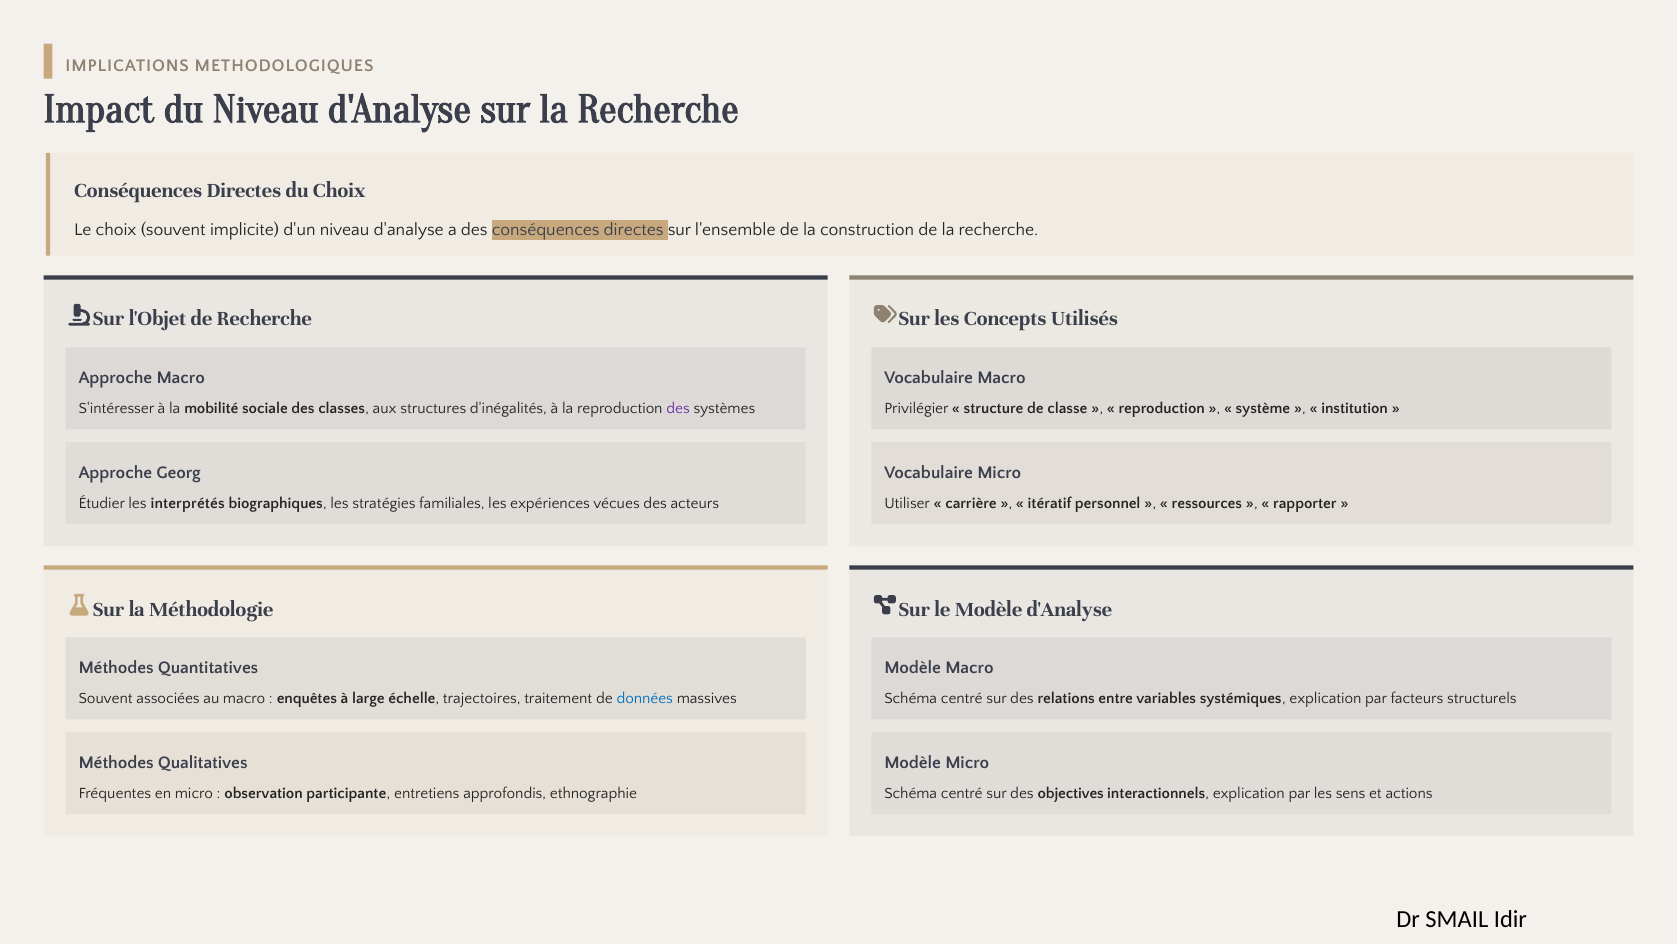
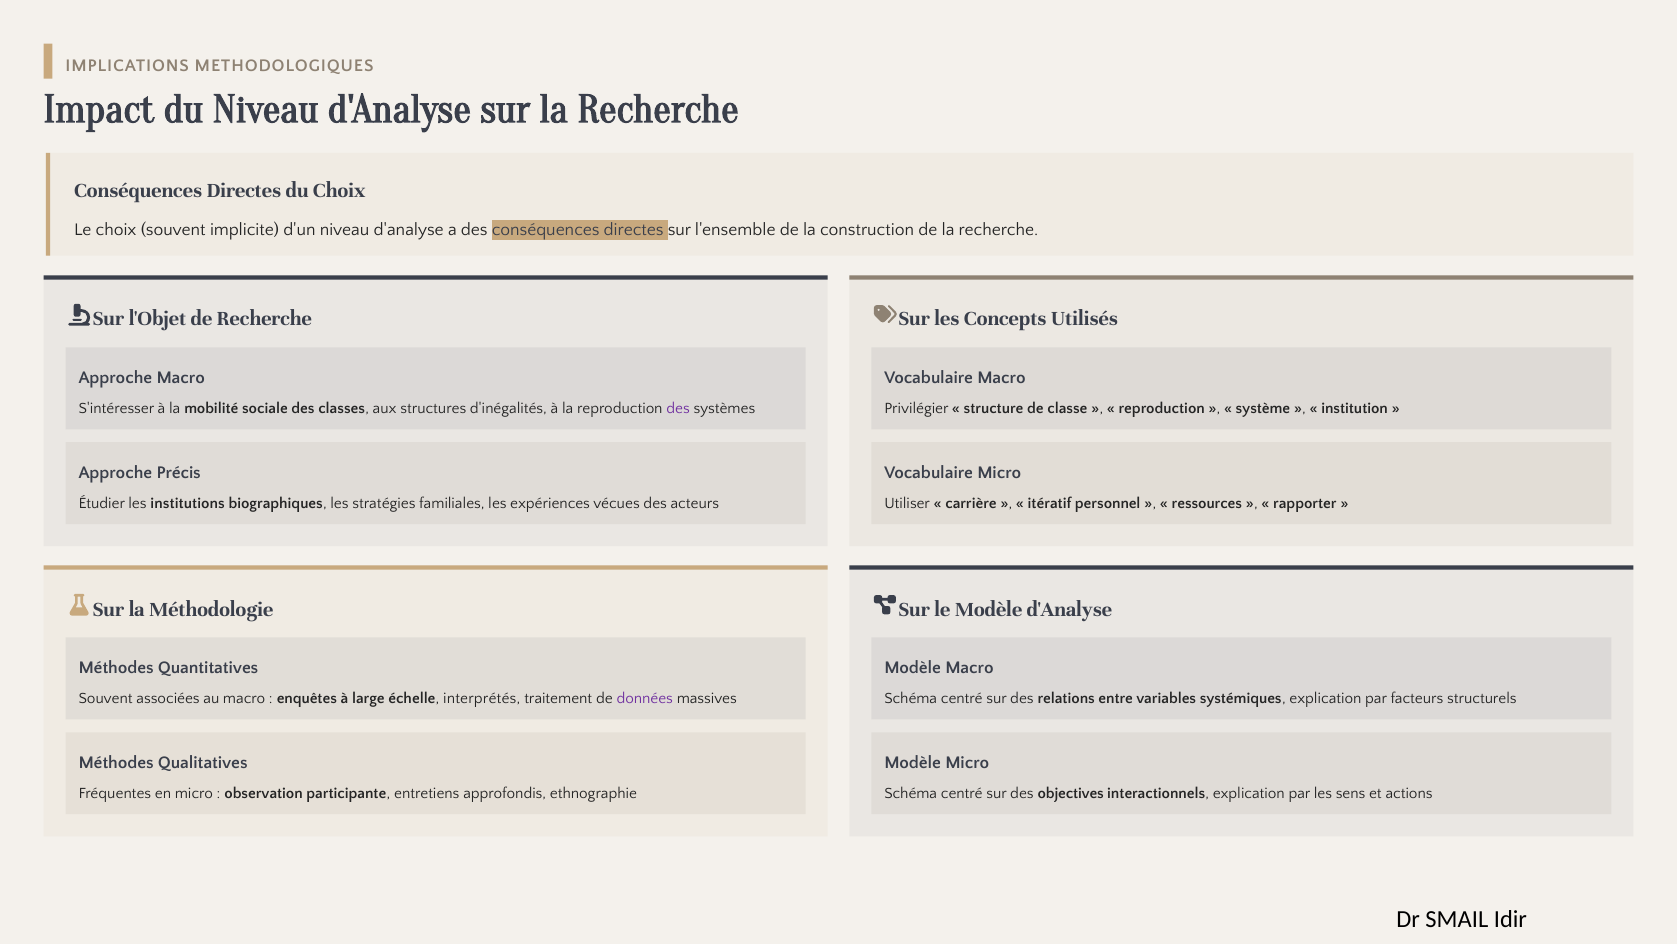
Georg: Georg -> Précis
interprétés: interprétés -> institutions
trajectoires: trajectoires -> interprétés
données colour: blue -> purple
